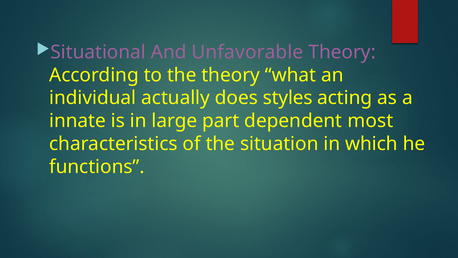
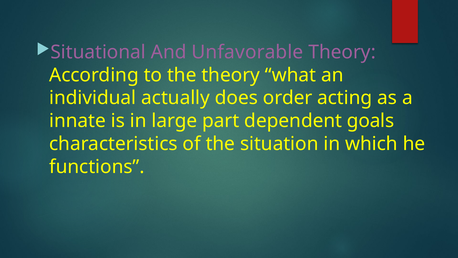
styles: styles -> order
most: most -> goals
